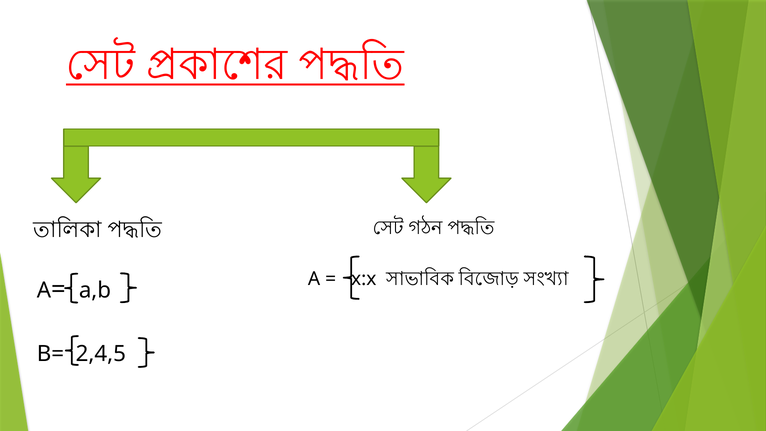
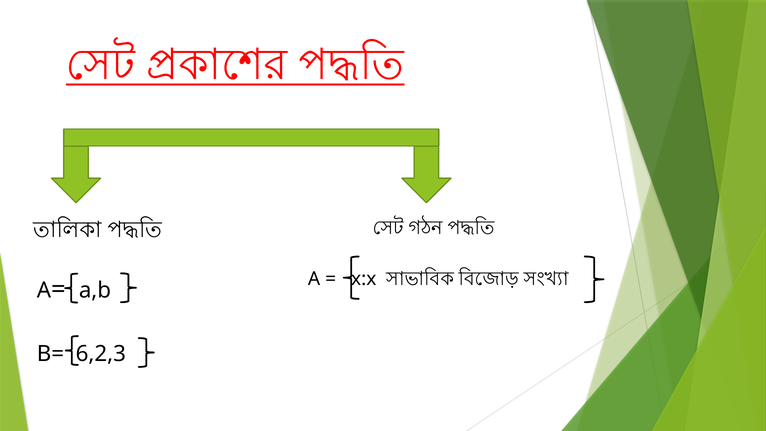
2,4,5: 2,4,5 -> 6,2,3
